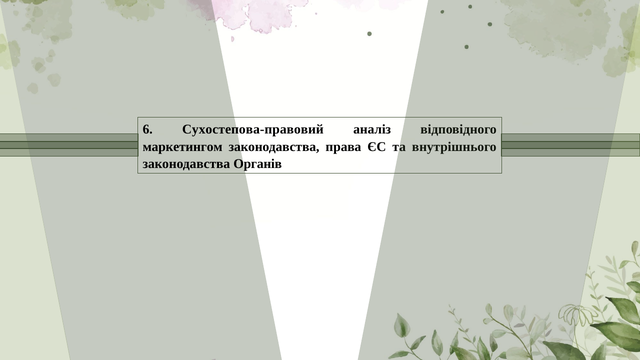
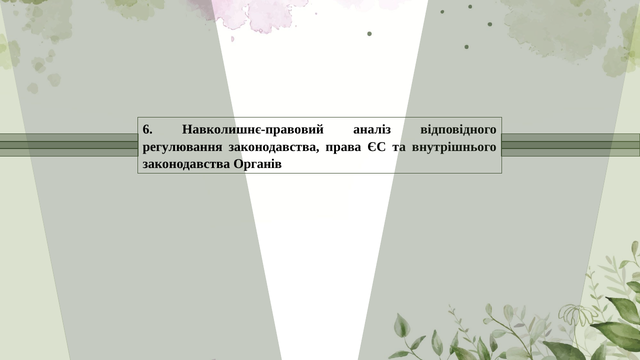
Сухостепова-правовий: Сухостепова-правовий -> Навколишнє-правовий
маркетингом: маркетингом -> регулювання
